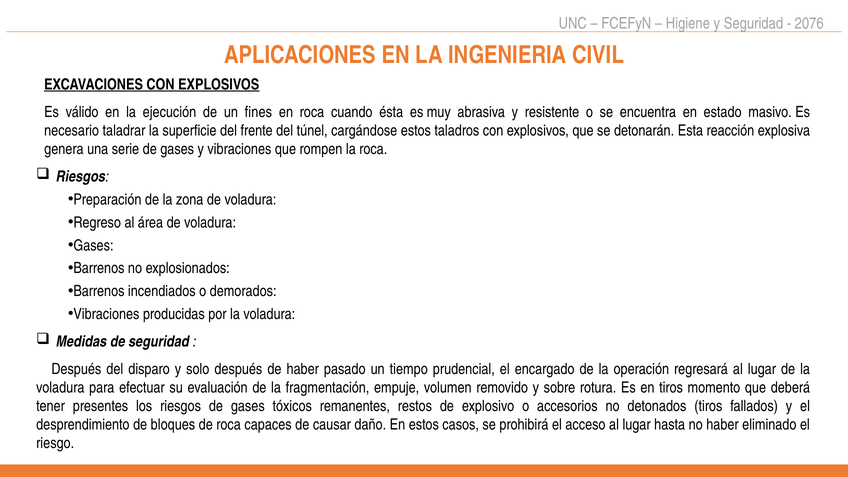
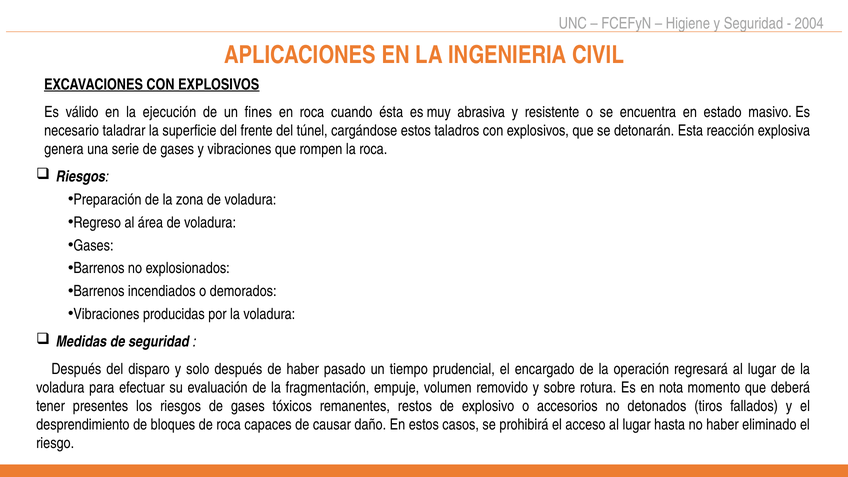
2076: 2076 -> 2004
en tiros: tiros -> nota
